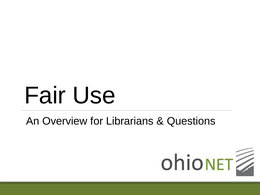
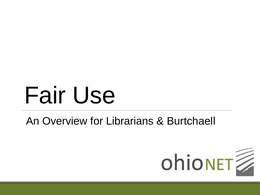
Questions: Questions -> Burtchaell
